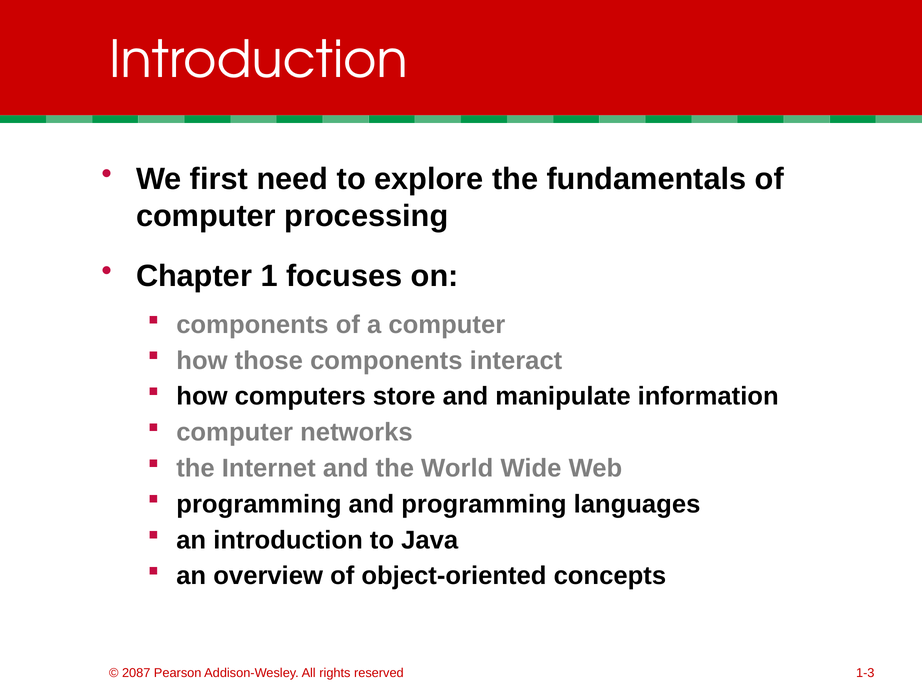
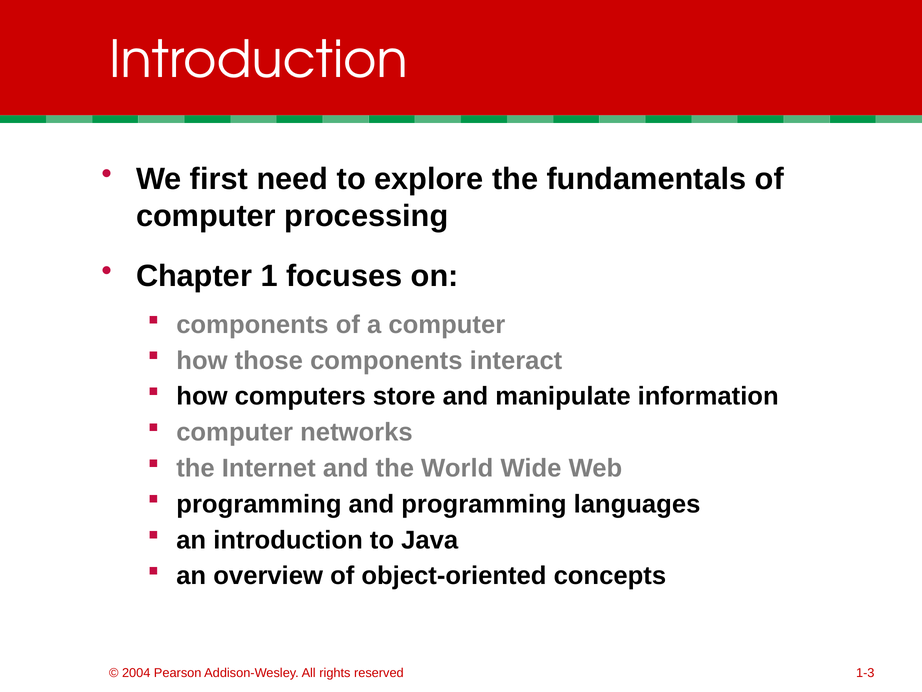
2087: 2087 -> 2004
